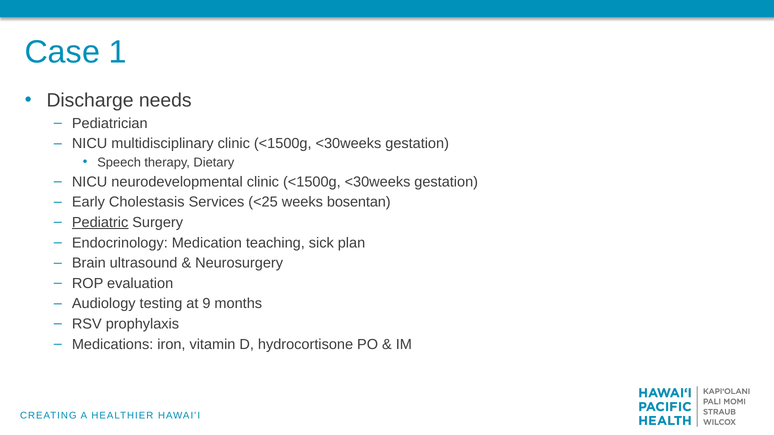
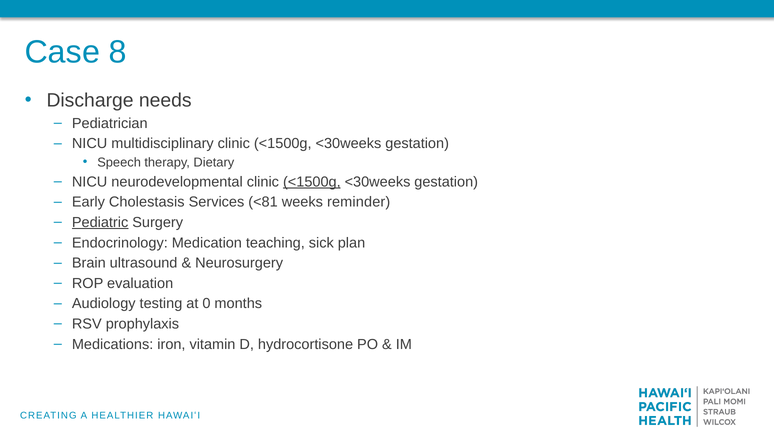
1: 1 -> 8
<1500g at (312, 182) underline: none -> present
<25: <25 -> <81
bosentan: bosentan -> reminder
9: 9 -> 0
